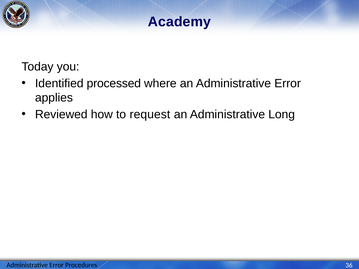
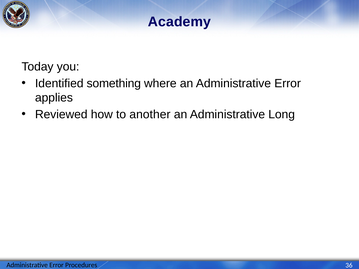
processed: processed -> something
request: request -> another
